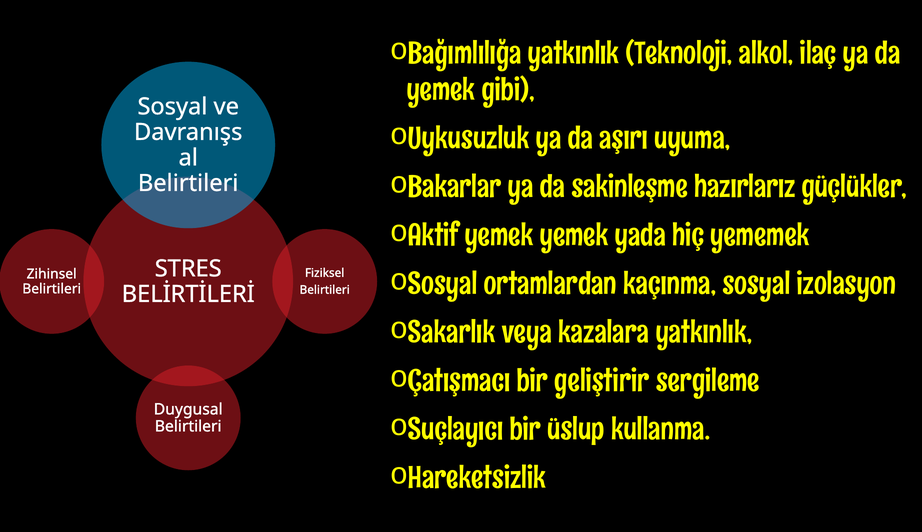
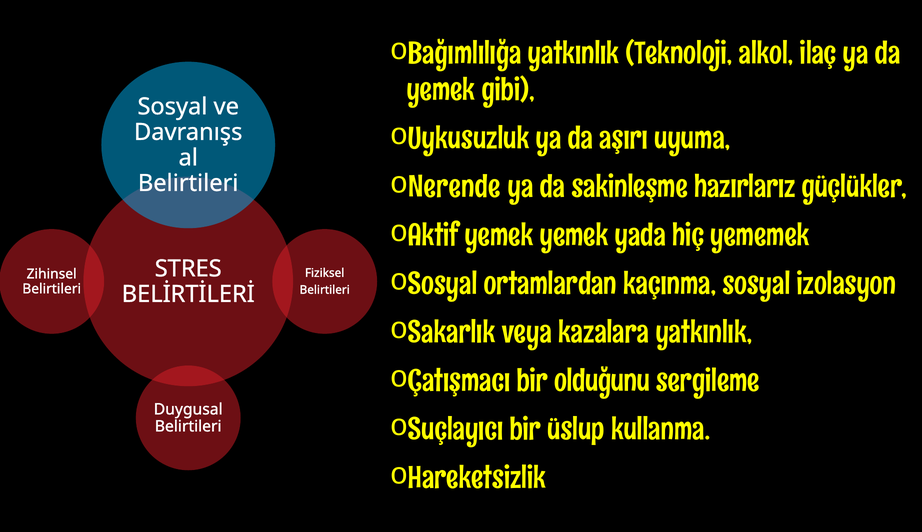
Bakarlar: Bakarlar -> Nerende
geliştirir: geliştirir -> olduğunu
